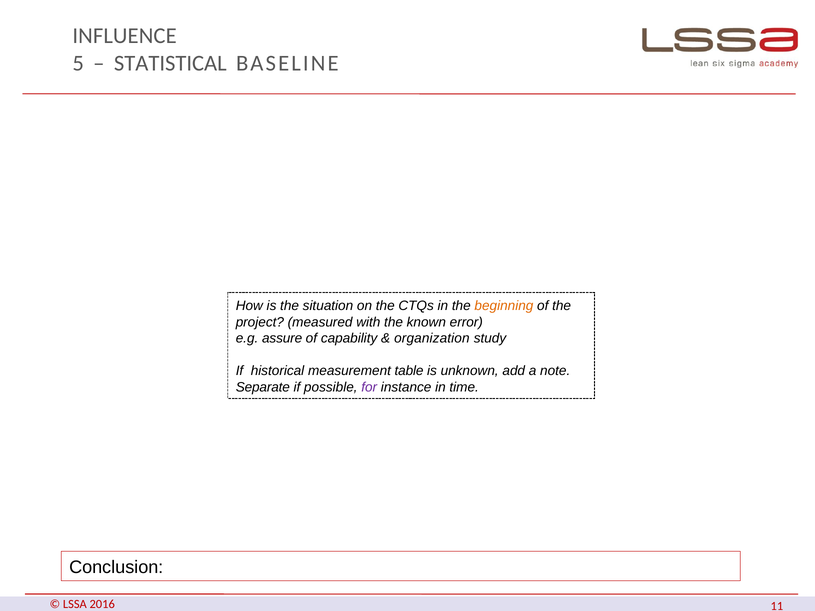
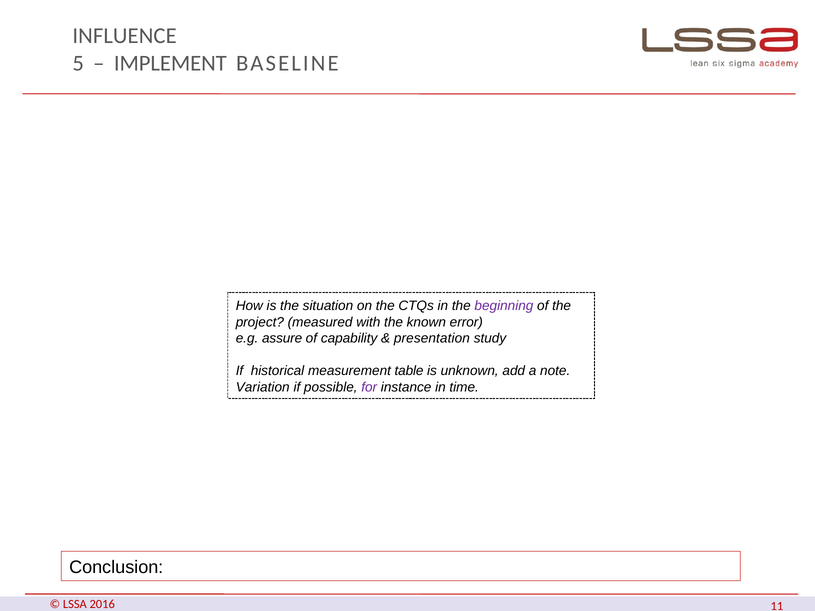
STATISTICAL: STATISTICAL -> IMPLEMENT
beginning colour: orange -> purple
organization: organization -> presentation
Separate: Separate -> Variation
